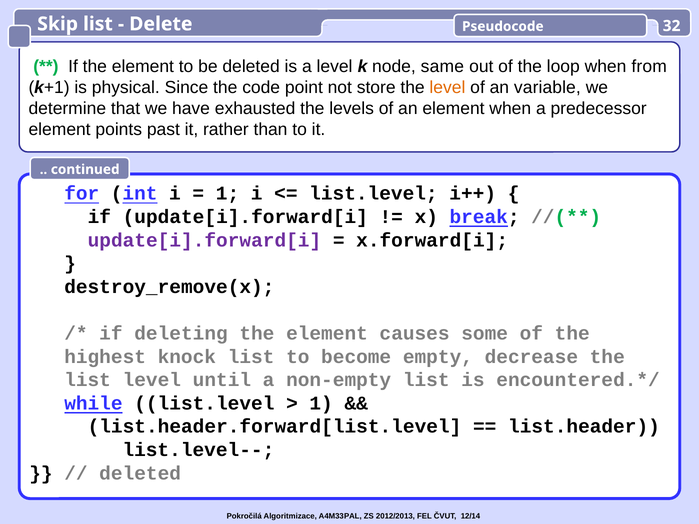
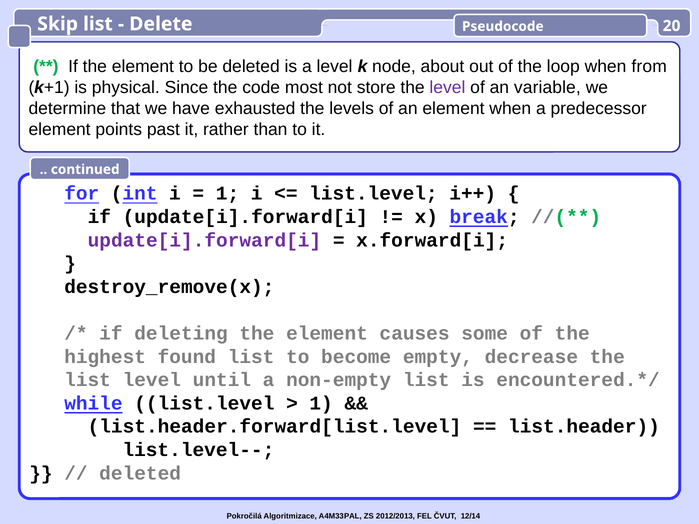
32: 32 -> 20
same: same -> about
point: point -> most
level at (447, 88) colour: orange -> purple
knock: knock -> found
